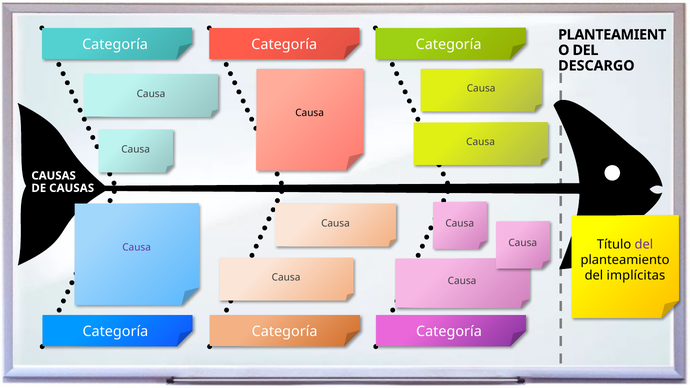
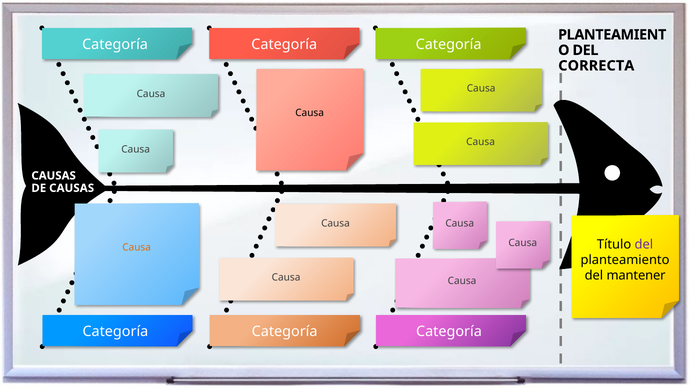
DESCARGO: DESCARGO -> CORRECTA
Causa at (137, 248) colour: purple -> orange
implícitas: implícitas -> mantener
